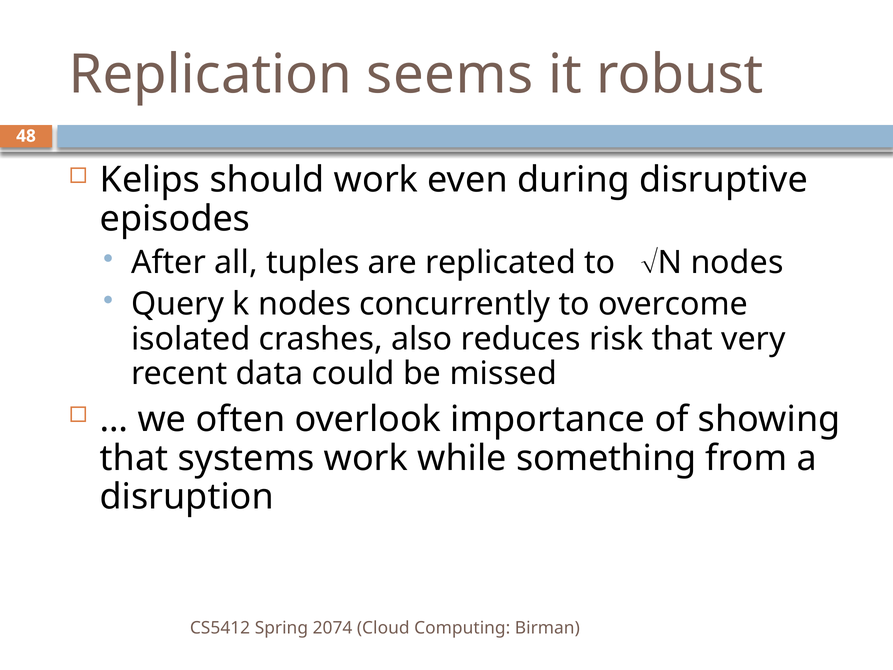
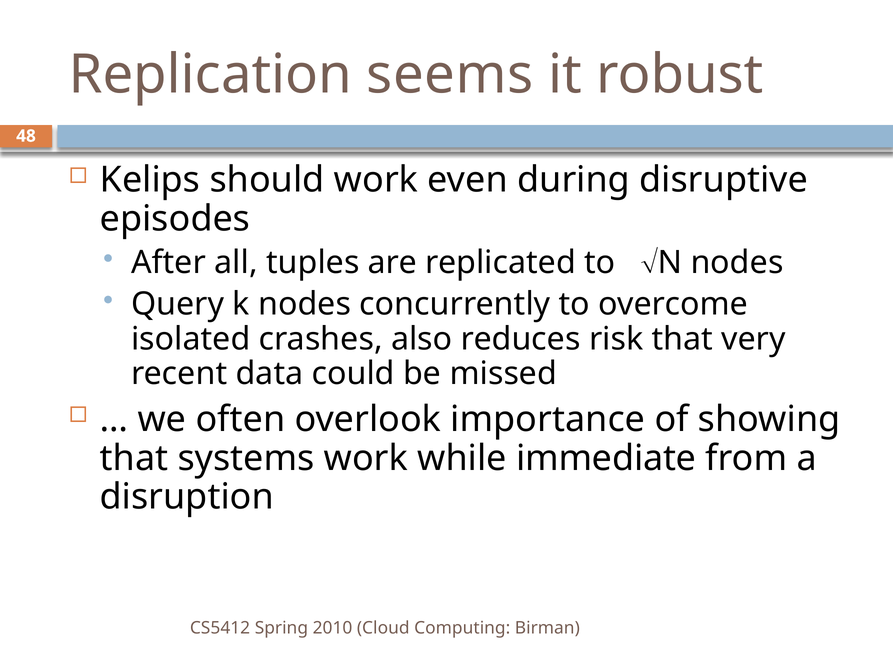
something: something -> immediate
2074: 2074 -> 2010
